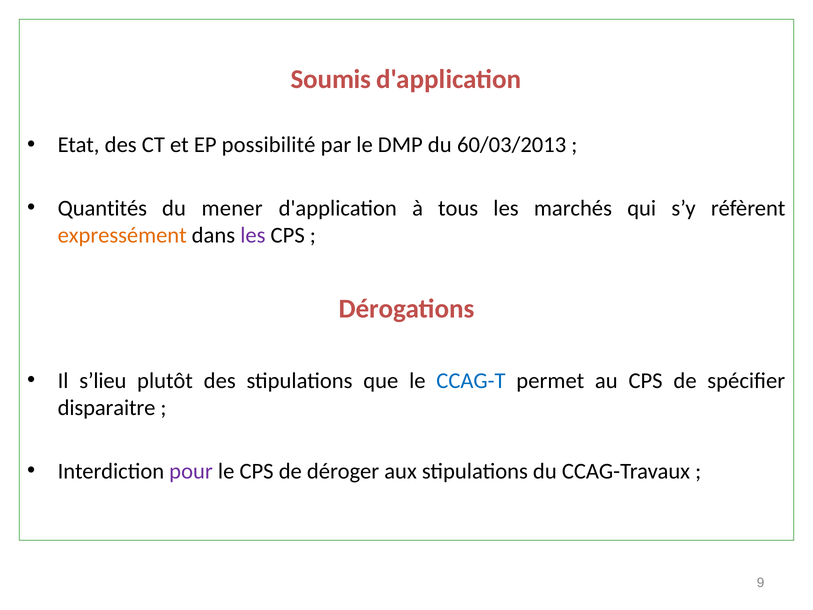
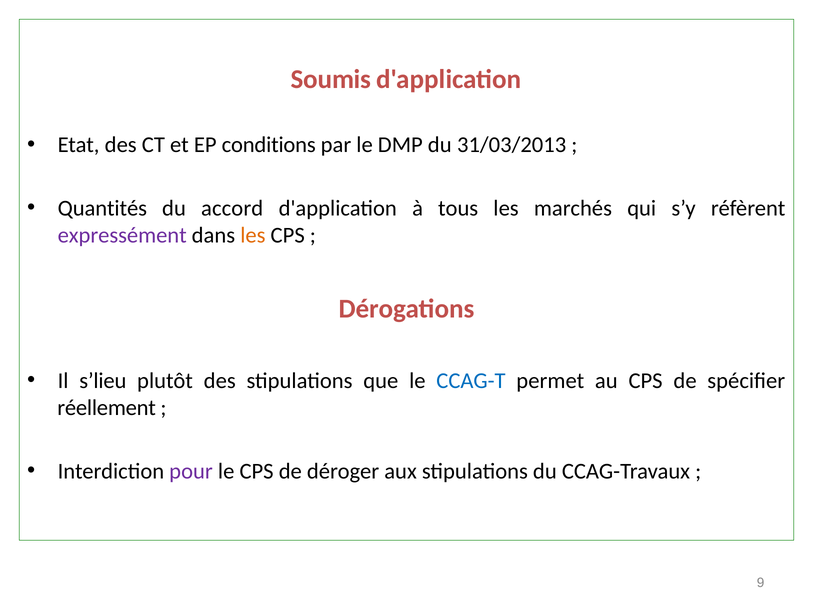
possibilité: possibilité -> conditions
60/03/2013: 60/03/2013 -> 31/03/2013
mener: mener -> accord
expressément colour: orange -> purple
les at (253, 235) colour: purple -> orange
disparaitre: disparaitre -> réellement
